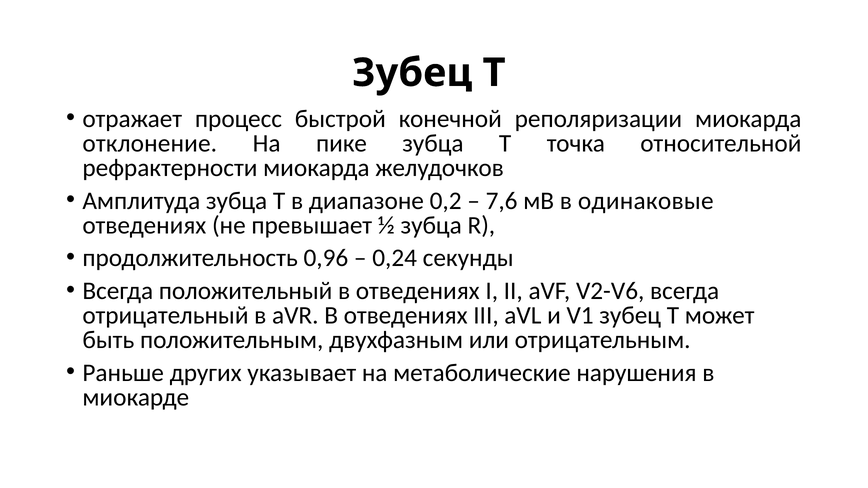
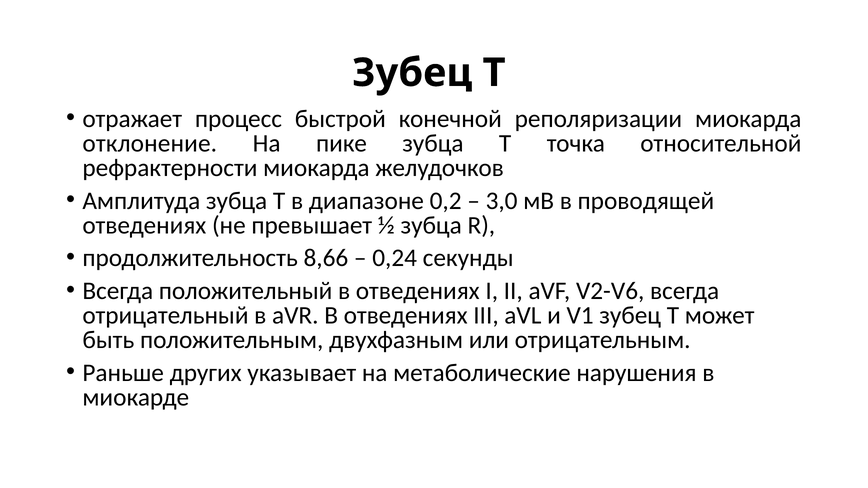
7,6: 7,6 -> 3,0
одинаковые: одинаковые -> проводящей
0,96: 0,96 -> 8,66
